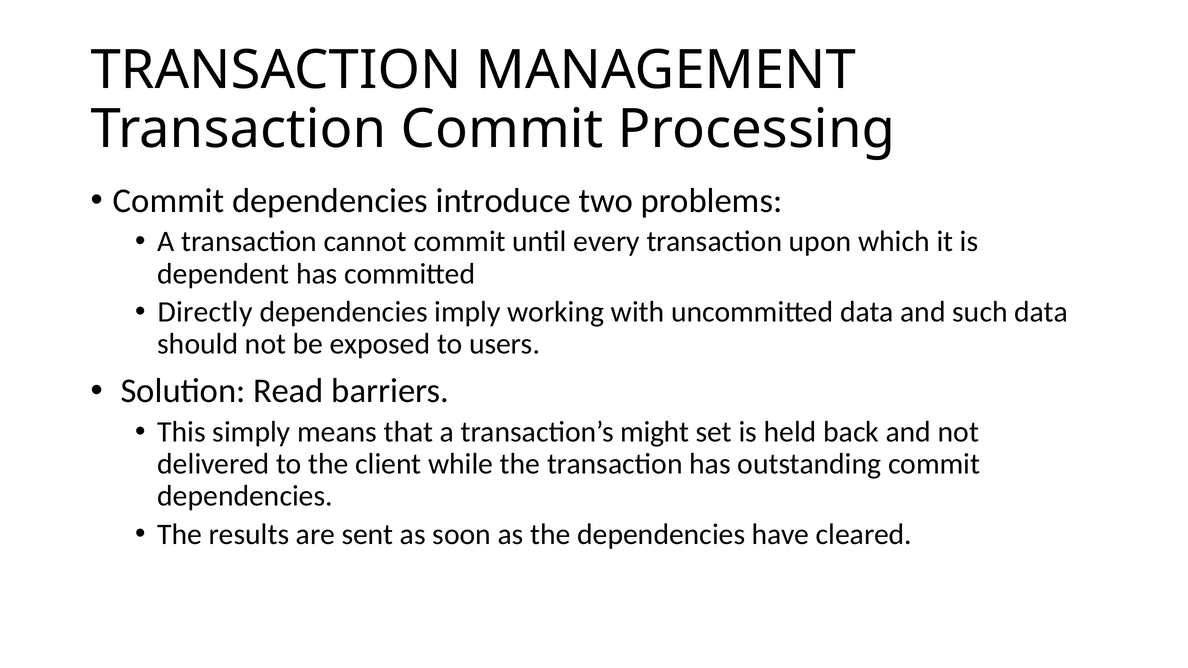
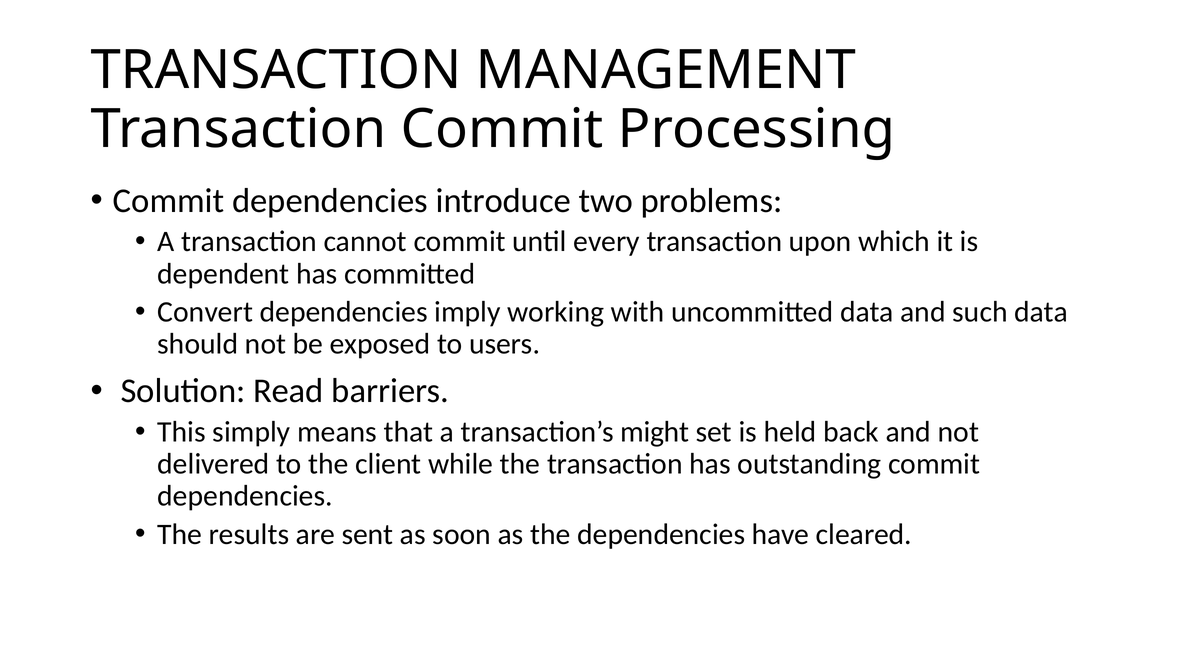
Directly: Directly -> Convert
